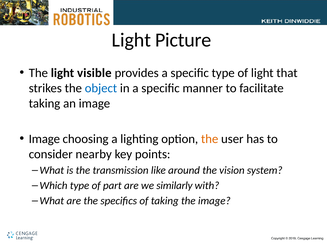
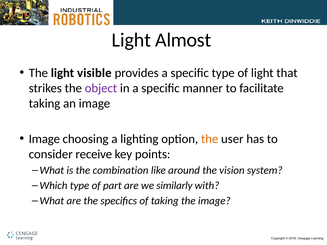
Picture: Picture -> Almost
object colour: blue -> purple
nearby: nearby -> receive
transmission: transmission -> combination
